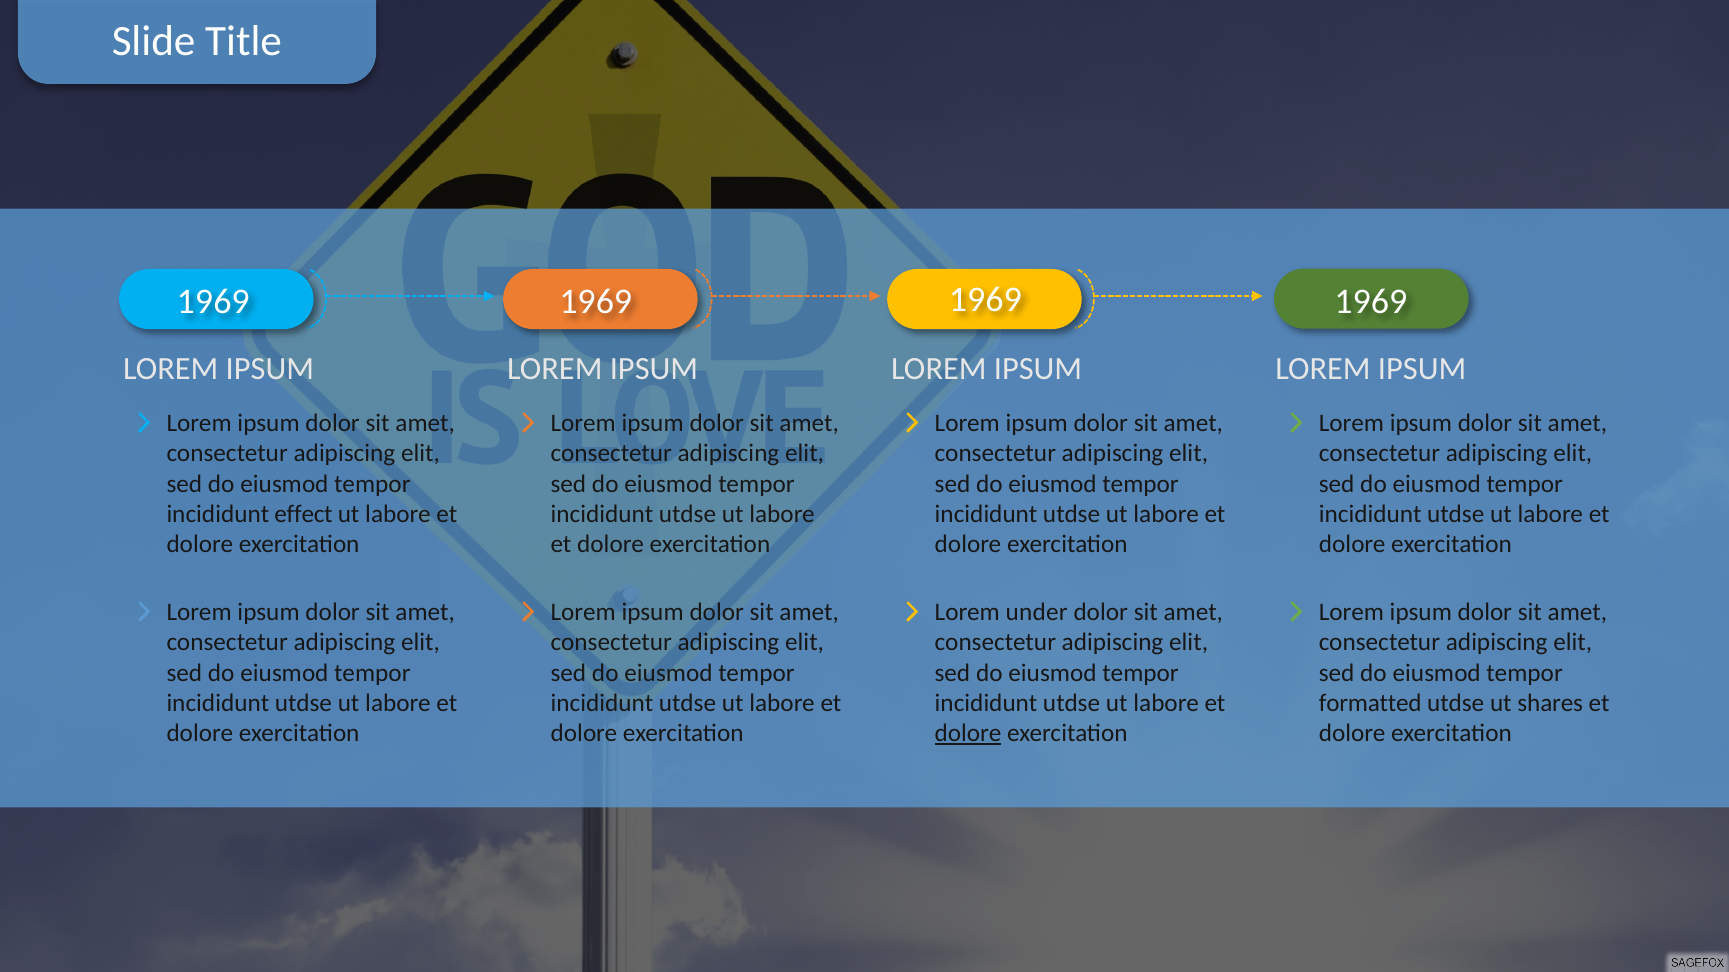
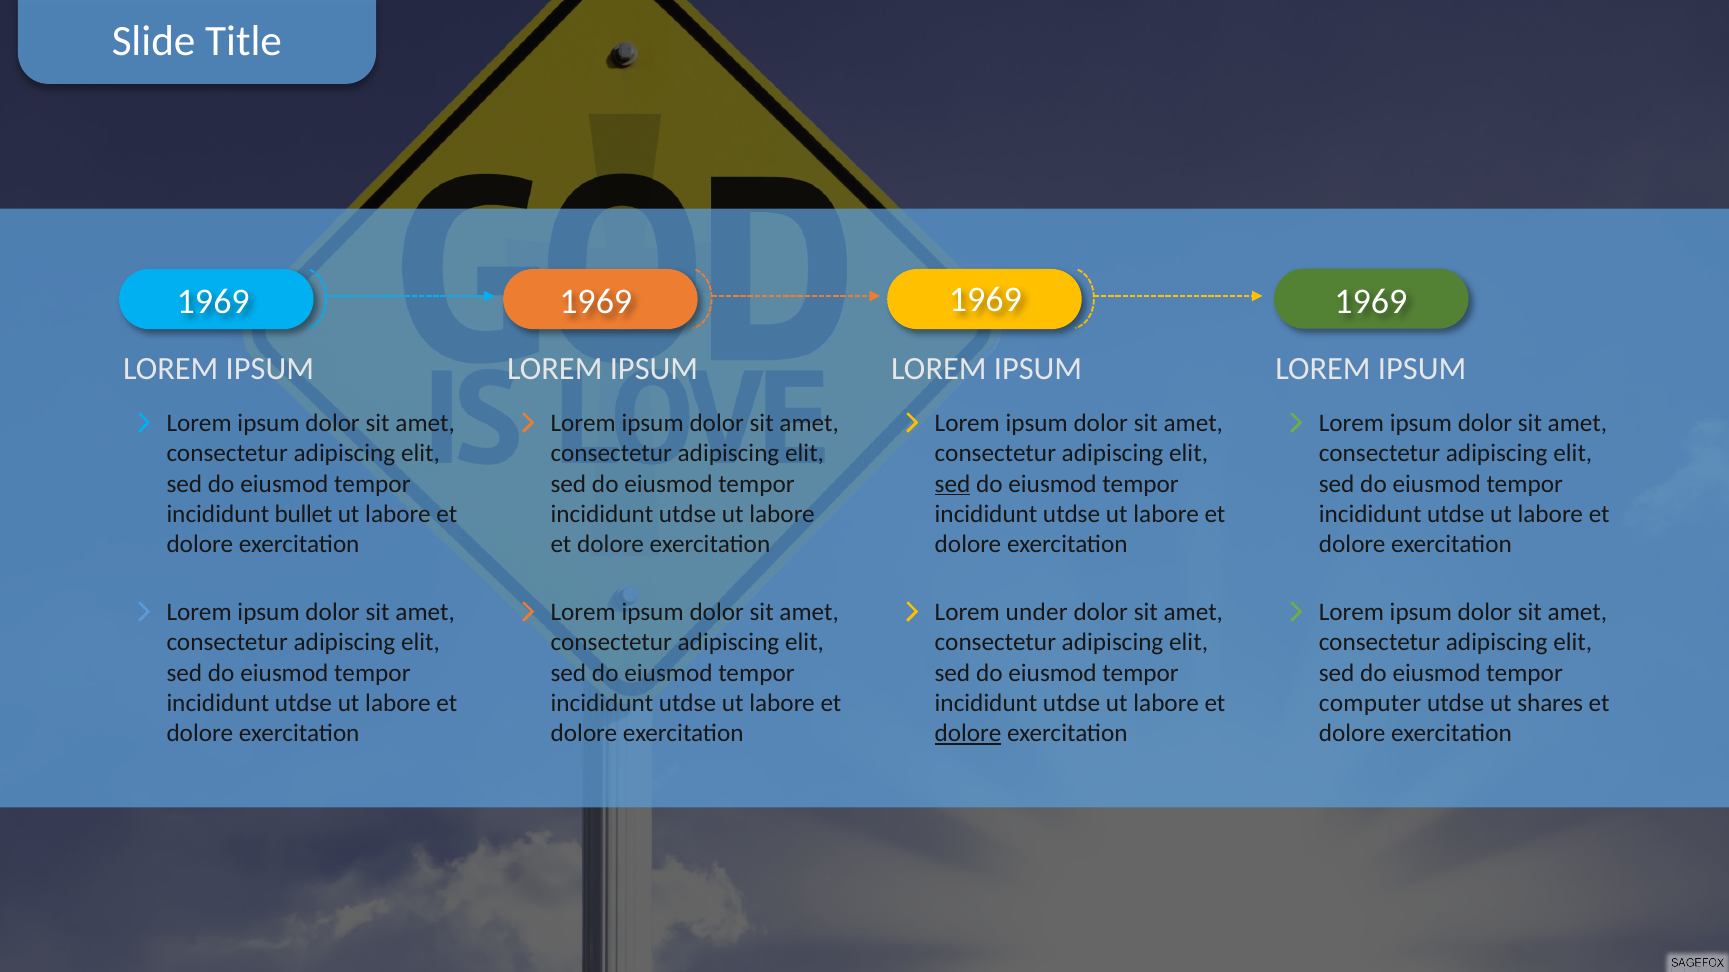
sed at (952, 484) underline: none -> present
effect: effect -> bullet
formatted: formatted -> computer
